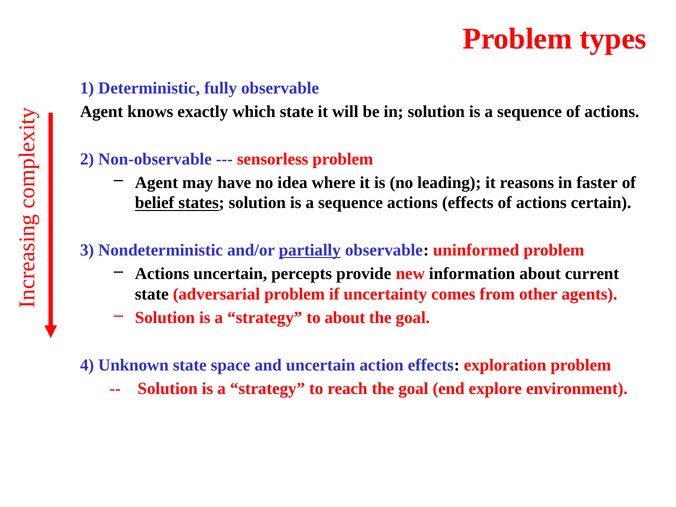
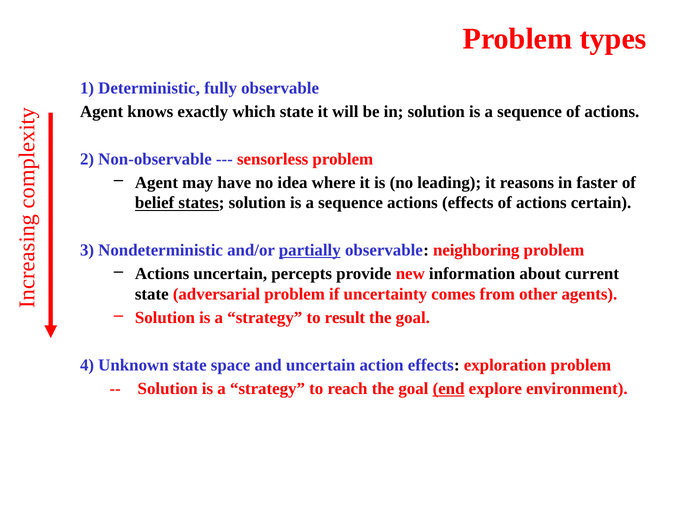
uninformed: uninformed -> neighboring
to about: about -> result
end underline: none -> present
